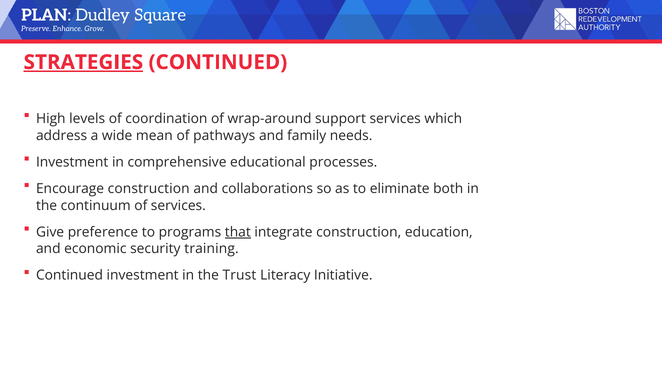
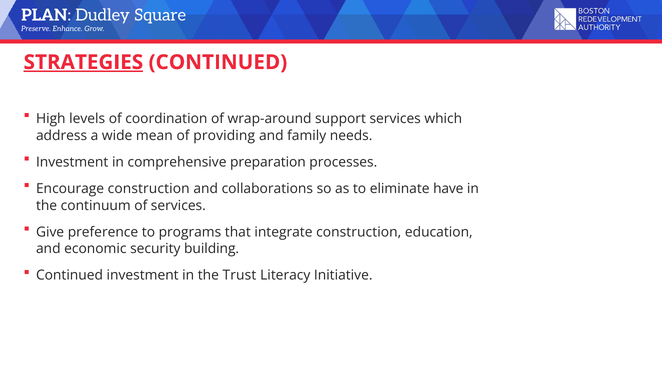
pathways: pathways -> providing
educational: educational -> preparation
both: both -> have
that underline: present -> none
training: training -> building
